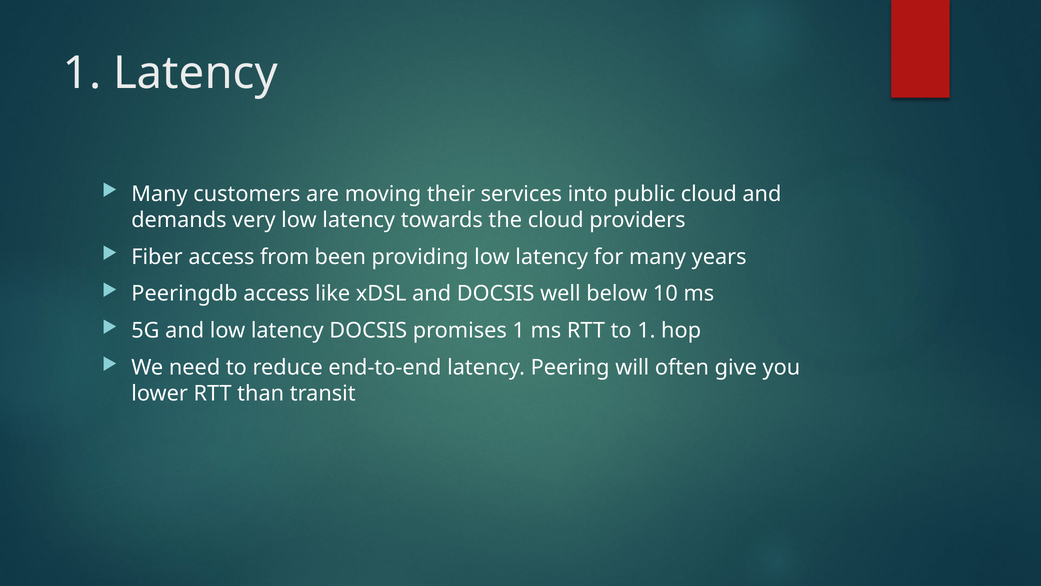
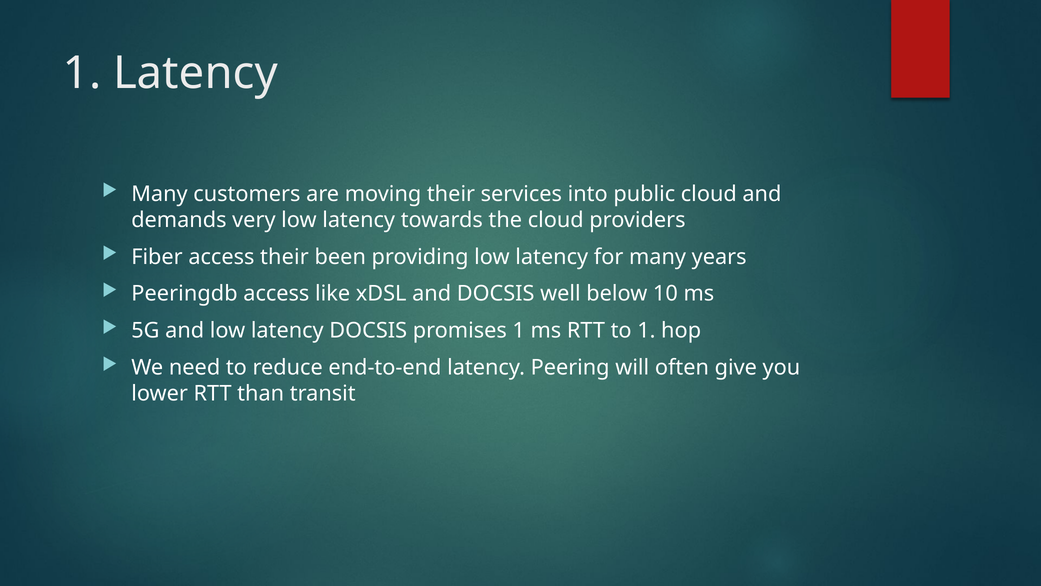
access from: from -> their
